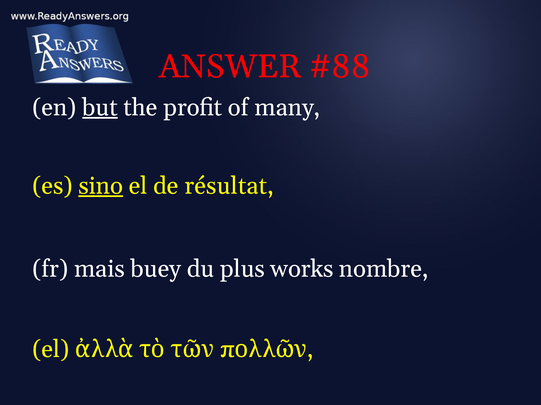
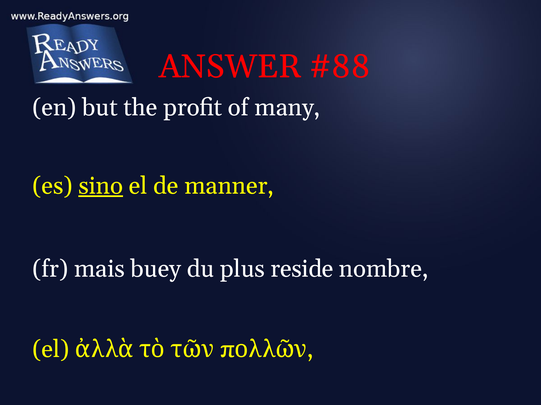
but underline: present -> none
résultat: résultat -> manner
works: works -> reside
